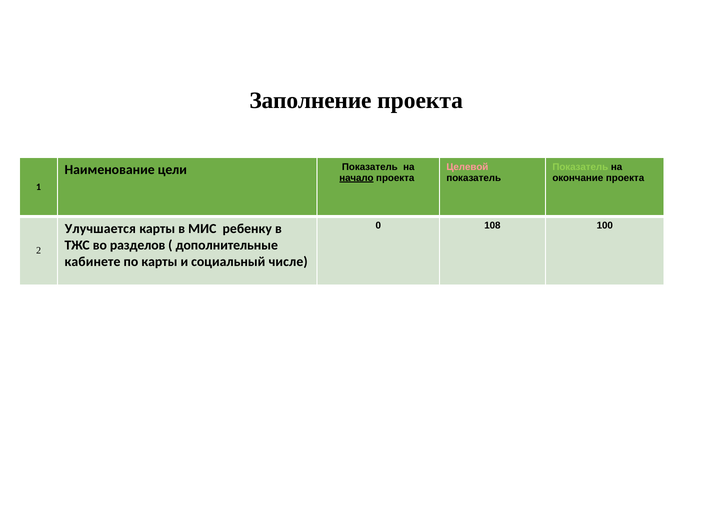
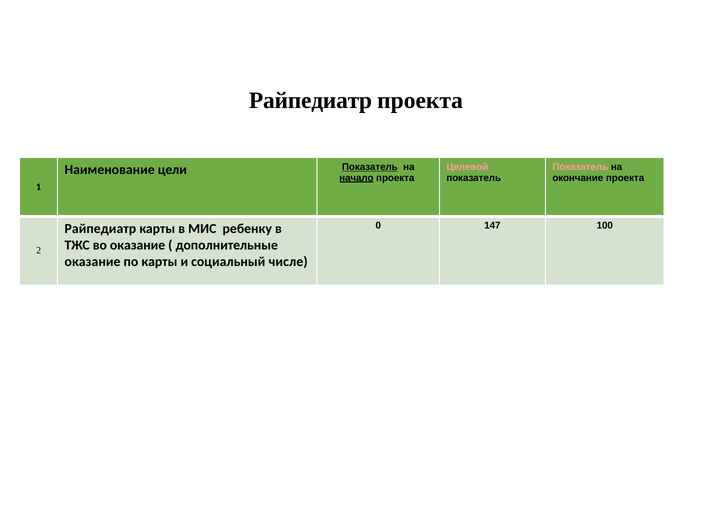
Заполнение at (310, 100): Заполнение -> Райпедиатр
Показатель at (580, 167) colour: light green -> pink
Показатель at (370, 167) underline: none -> present
108: 108 -> 147
Улучшается at (100, 229): Улучшается -> Райпедиатр
во разделов: разделов -> оказание
кабинете at (93, 262): кабинете -> оказание
